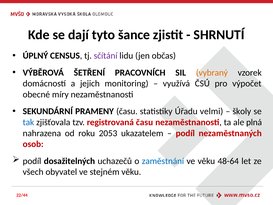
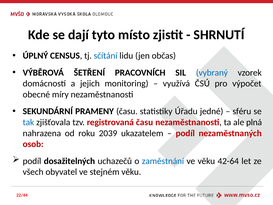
šance: šance -> místo
sčítání colour: purple -> blue
vybraný colour: orange -> blue
velmi: velmi -> jedné
školy: školy -> sféru
2053: 2053 -> 2039
48-64: 48-64 -> 42-64
